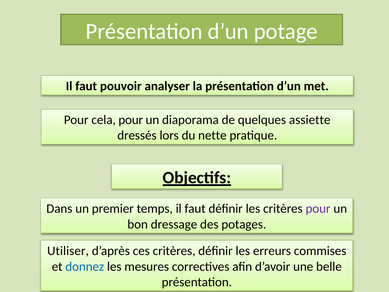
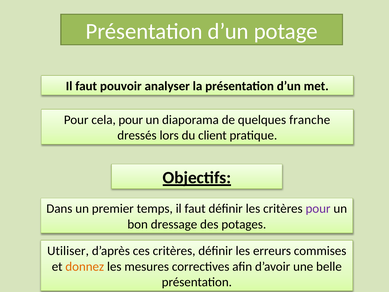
assiette: assiette -> franche
nette: nette -> client
donnez colour: blue -> orange
